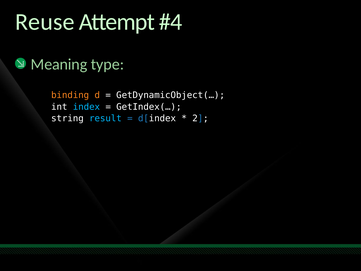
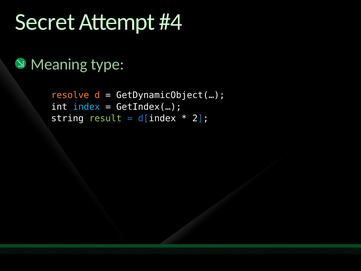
Reuse: Reuse -> Secret
binding: binding -> resolve
result colour: light blue -> light green
